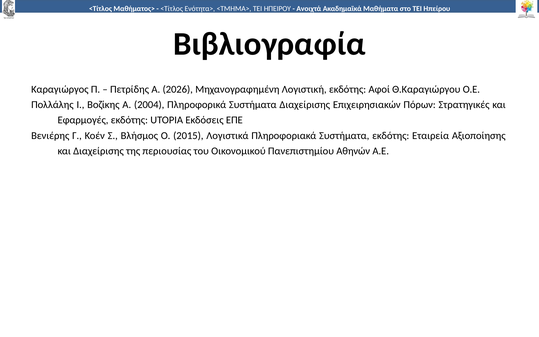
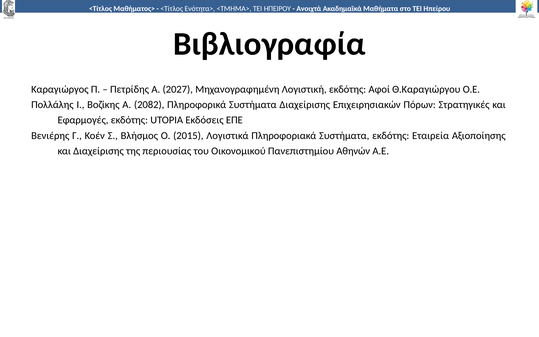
2026: 2026 -> 2027
2004: 2004 -> 2082
